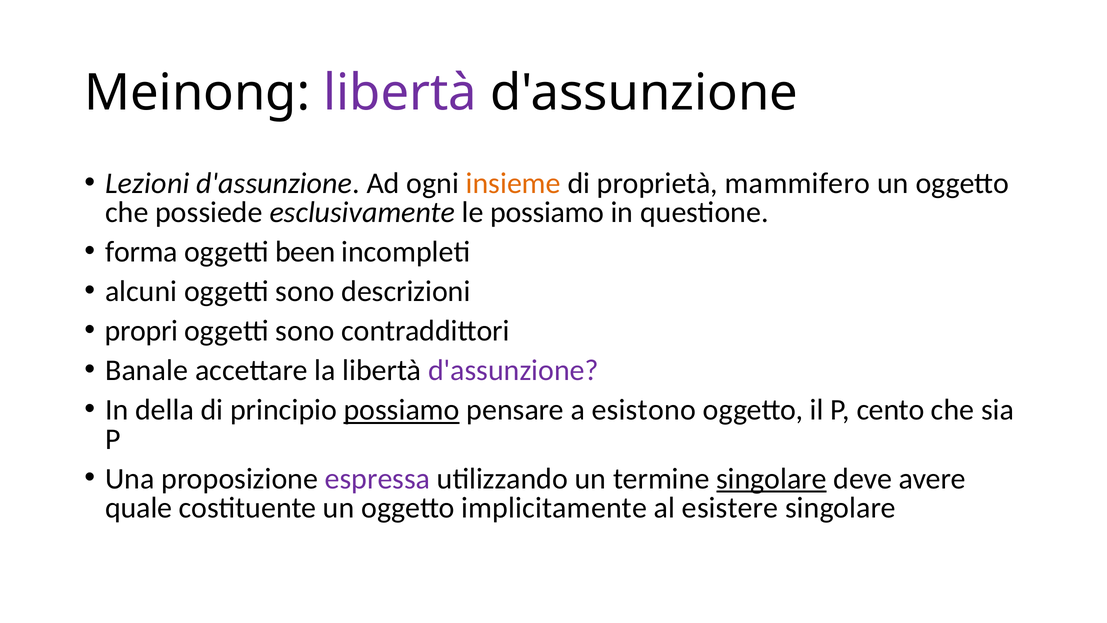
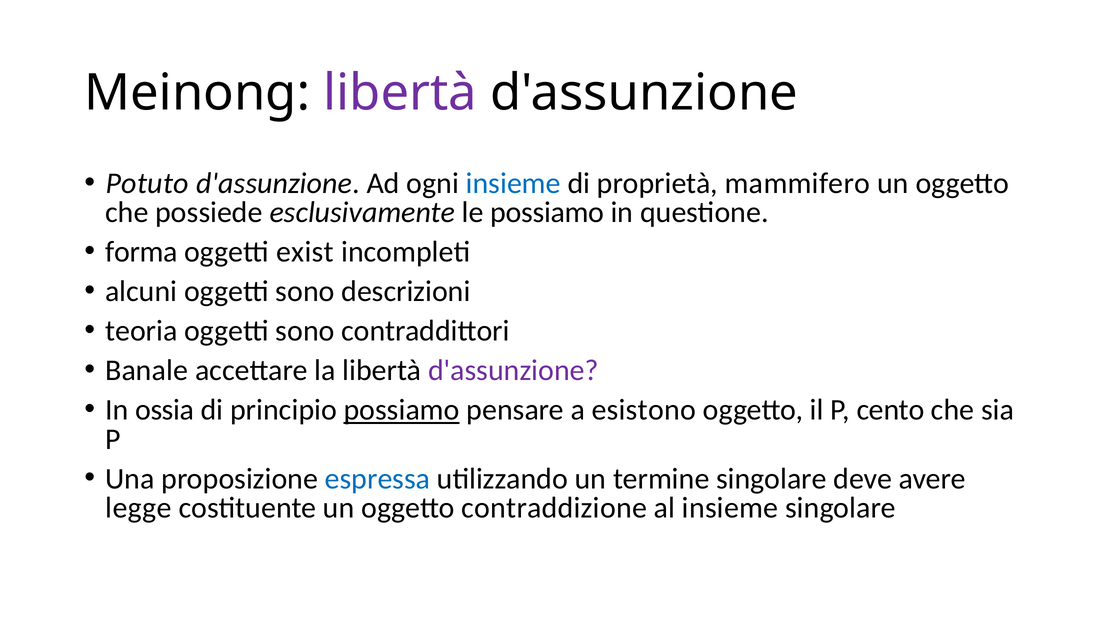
Lezioni: Lezioni -> Potuto
insieme at (513, 183) colour: orange -> blue
been: been -> exist
propri: propri -> teoria
della: della -> ossia
espressa colour: purple -> blue
singolare at (771, 478) underline: present -> none
quale: quale -> legge
implicitamente: implicitamente -> contraddizione
al esistere: esistere -> insieme
